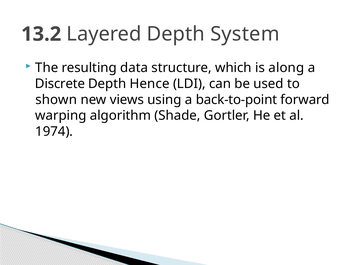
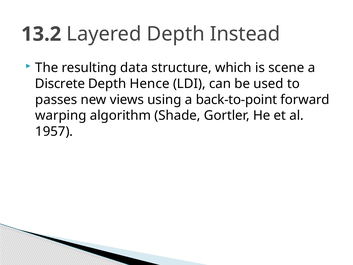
System: System -> Instead
along: along -> scene
shown: shown -> passes
1974: 1974 -> 1957
